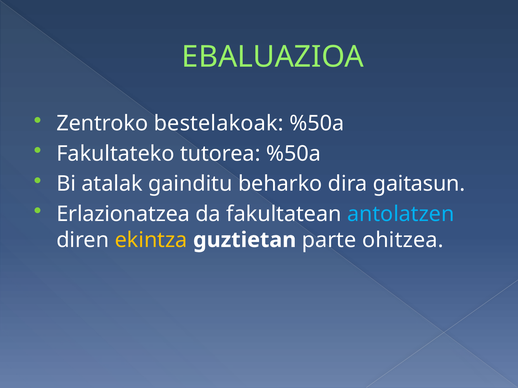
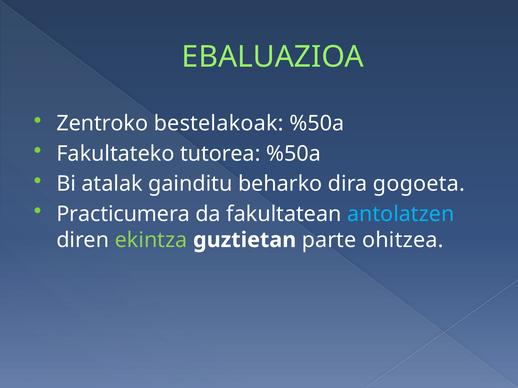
gaitasun: gaitasun -> gogoeta
Erlazionatzea: Erlazionatzea -> Practicumera
ekintza colour: yellow -> light green
